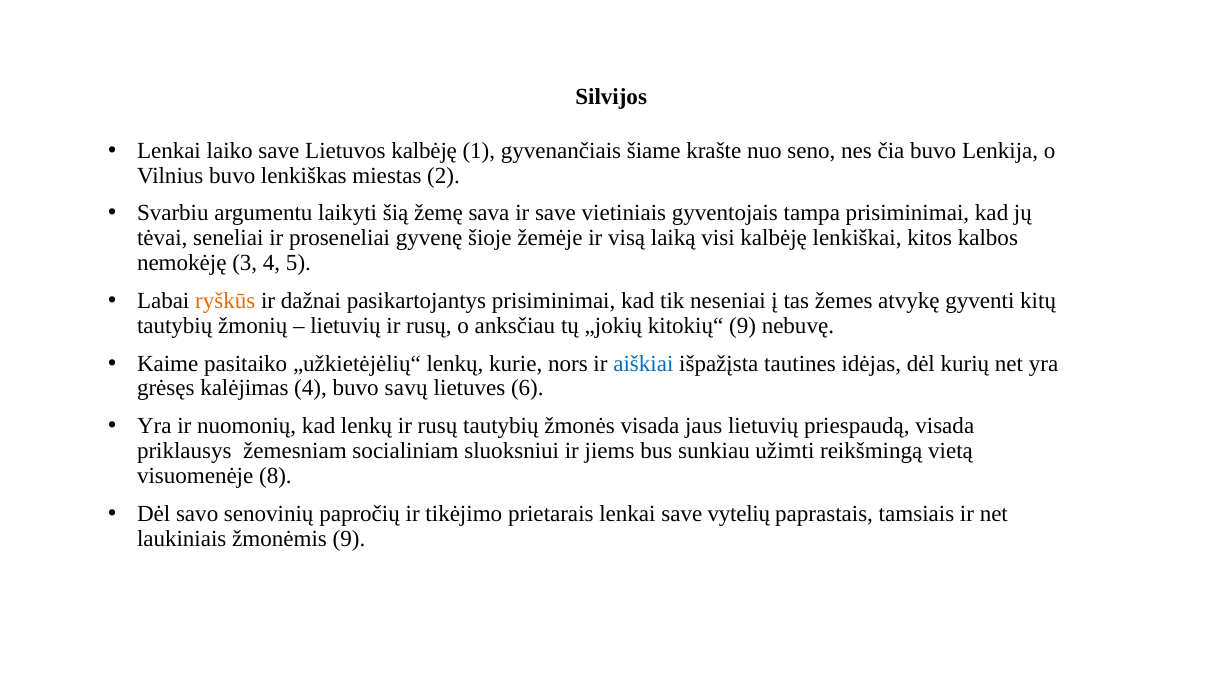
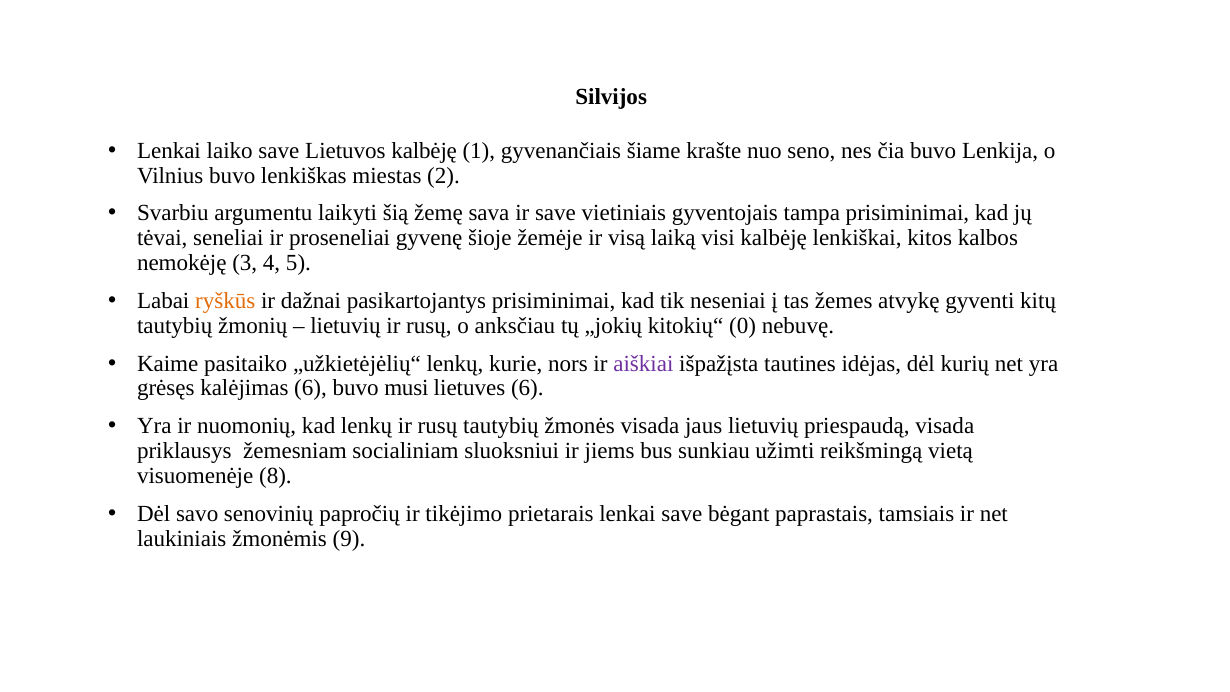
kitokių“ 9: 9 -> 0
aiškiai colour: blue -> purple
kalėjimas 4: 4 -> 6
savų: savų -> musi
vytelių: vytelių -> bėgant
